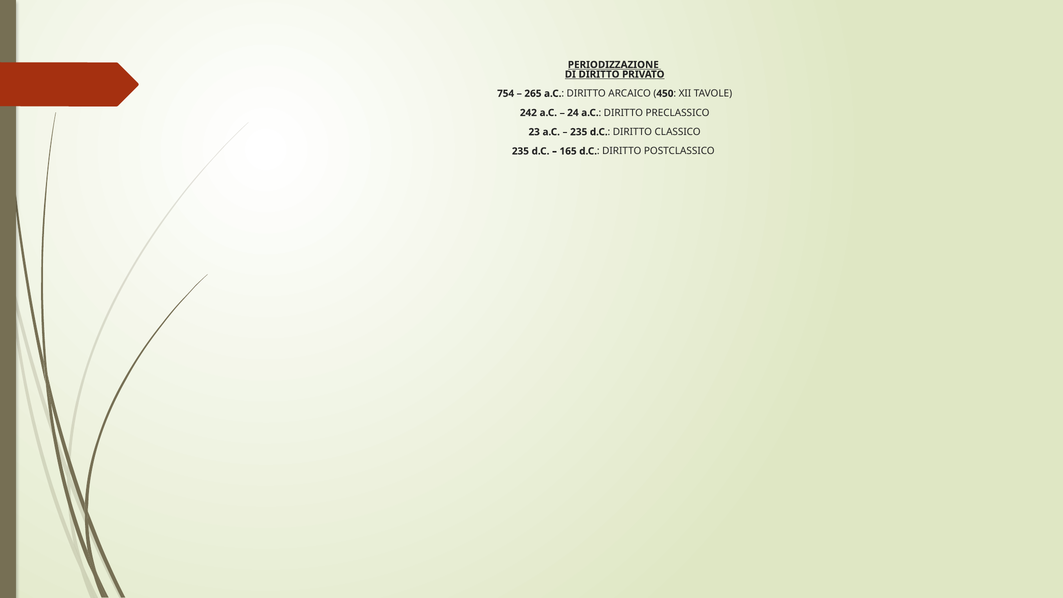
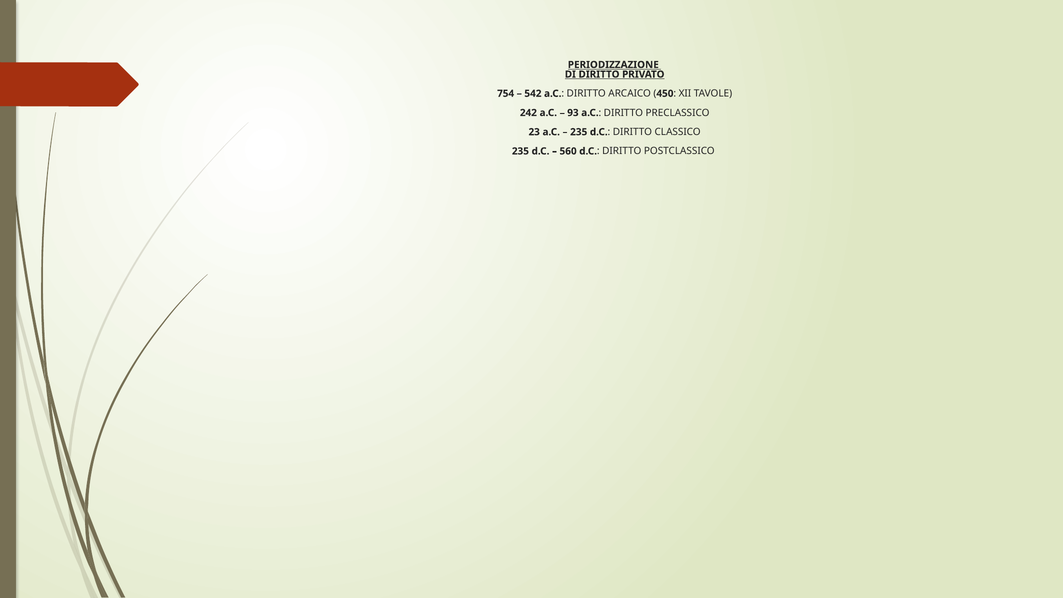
265: 265 -> 542
24: 24 -> 93
165: 165 -> 560
